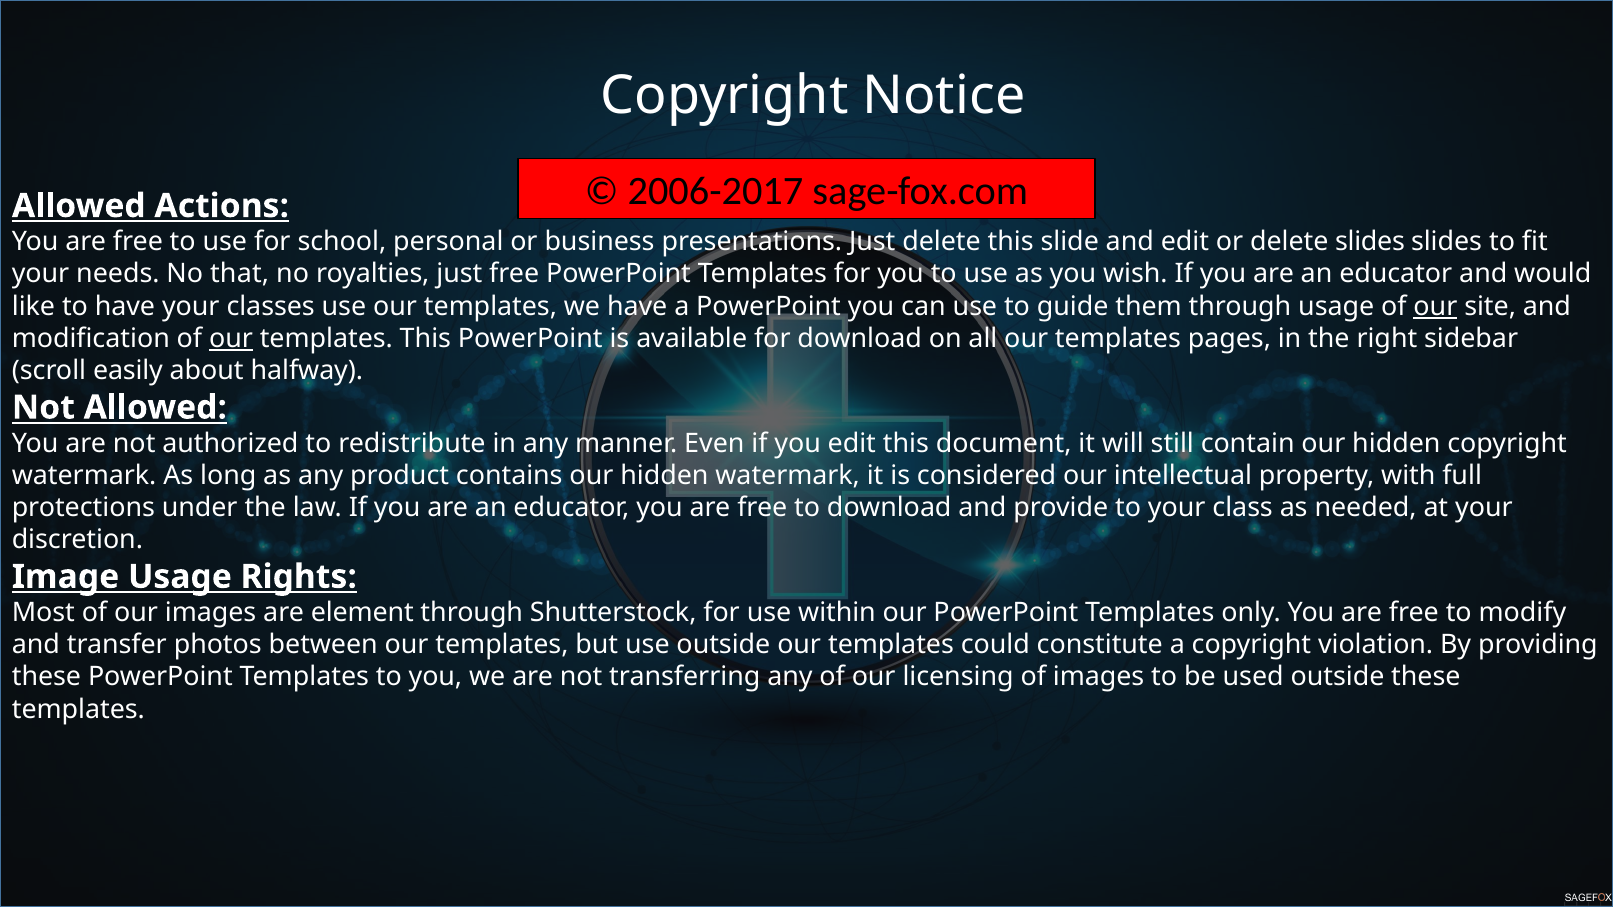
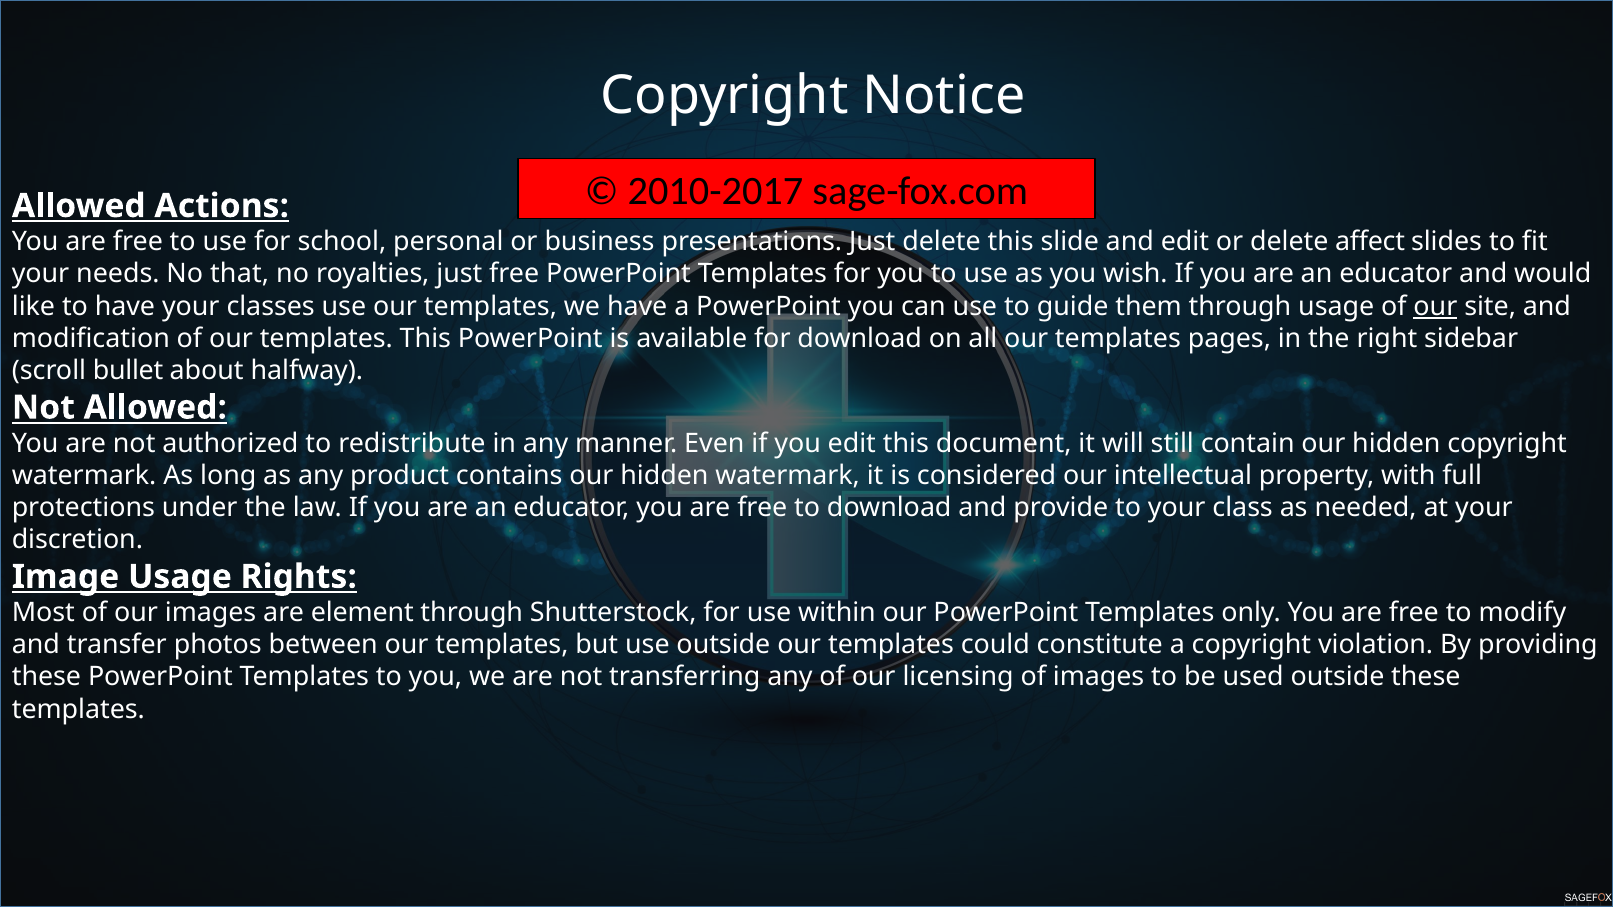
2006-2017: 2006-2017 -> 2010-2017
delete slides: slides -> affect
our at (231, 339) underline: present -> none
easily: easily -> bullet
